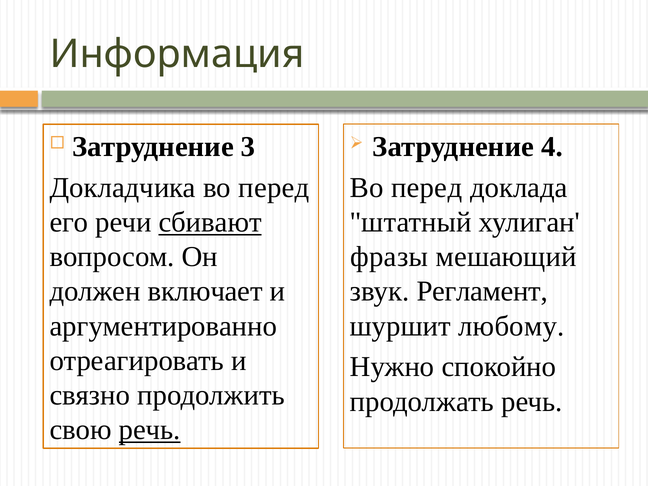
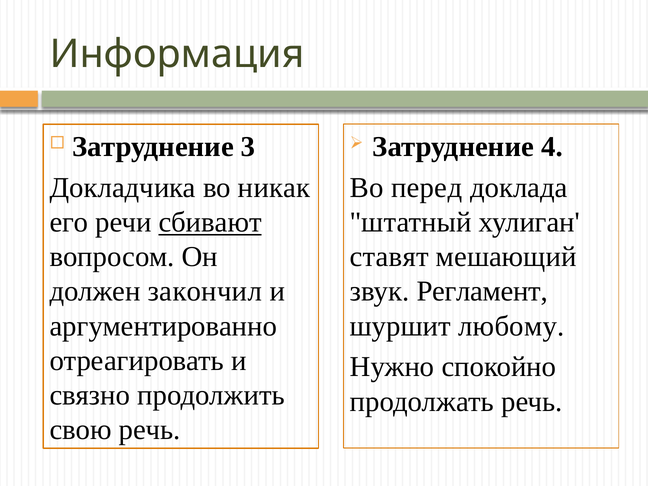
Докладчика во перед: перед -> никак
фразы: фразы -> ставят
включает: включает -> закончил
речь at (150, 430) underline: present -> none
